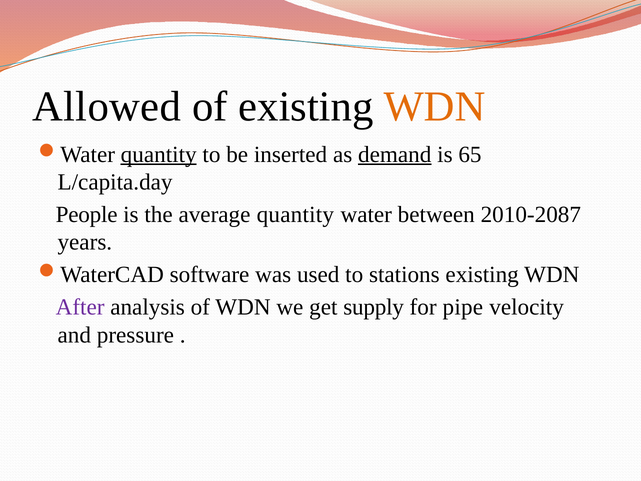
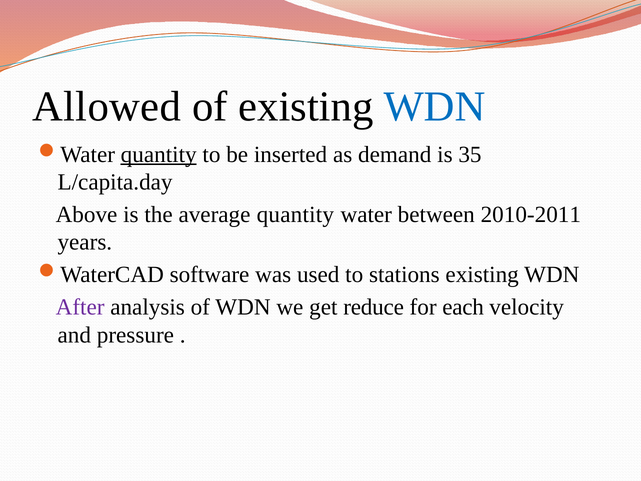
WDN at (435, 107) colour: orange -> blue
demand underline: present -> none
65: 65 -> 35
People: People -> Above
2010-2087: 2010-2087 -> 2010-2011
supply: supply -> reduce
pipe: pipe -> each
